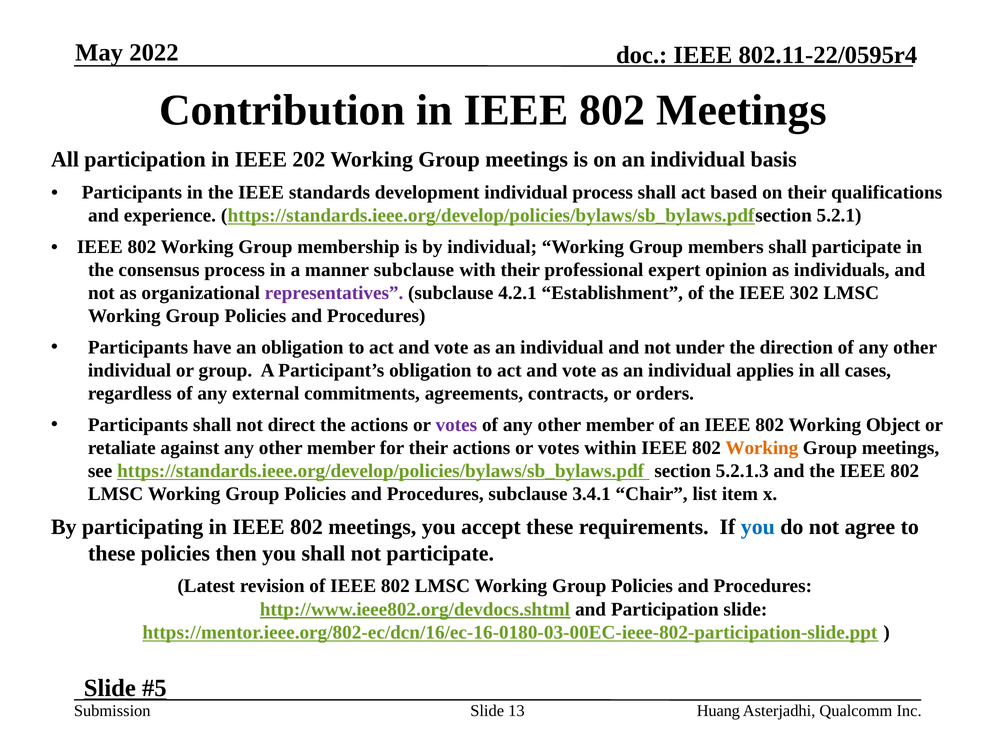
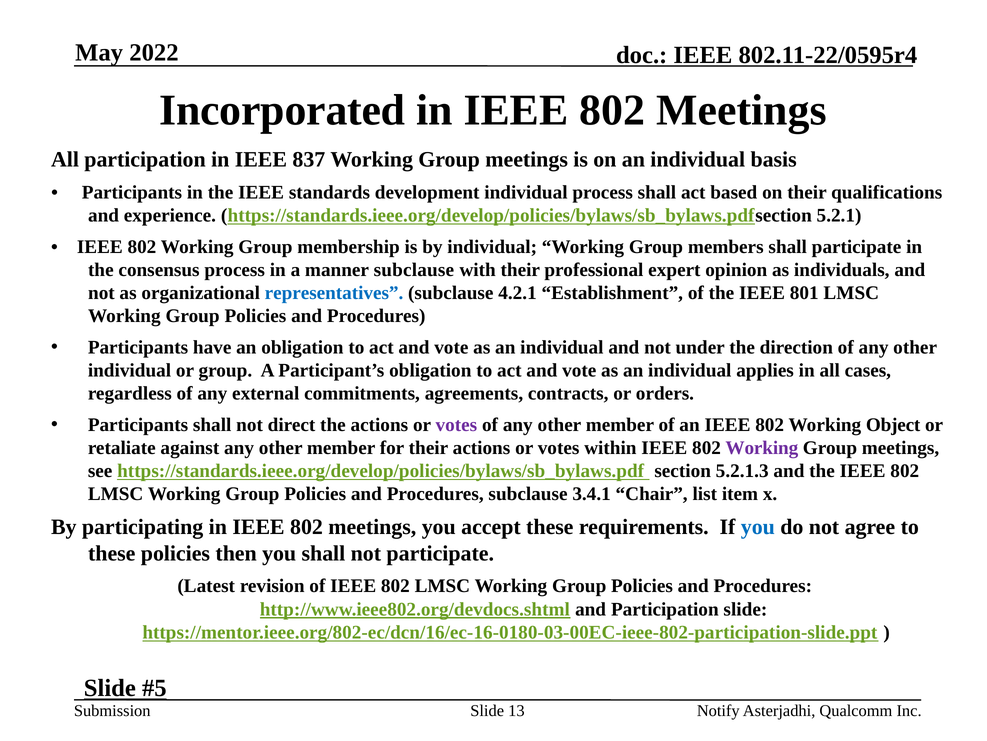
Contribution: Contribution -> Incorporated
202: 202 -> 837
representatives colour: purple -> blue
302: 302 -> 801
Working at (762, 447) colour: orange -> purple
Huang: Huang -> Notify
